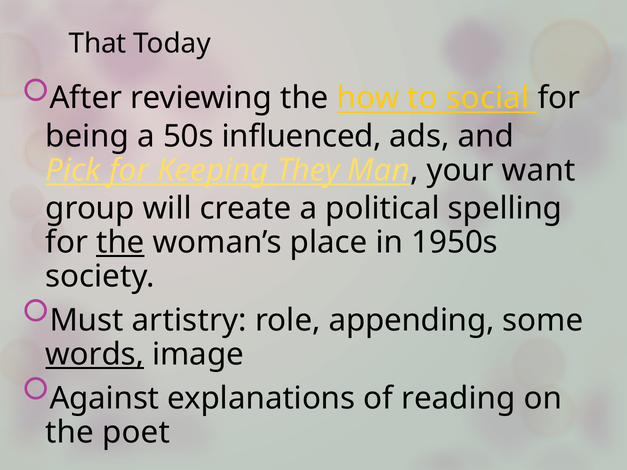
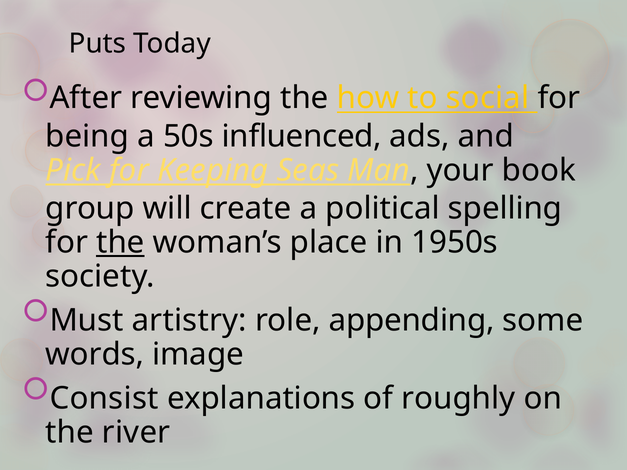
That: That -> Puts
They: They -> Seas
want: want -> book
words underline: present -> none
Against: Against -> Consist
reading: reading -> roughly
poet: poet -> river
